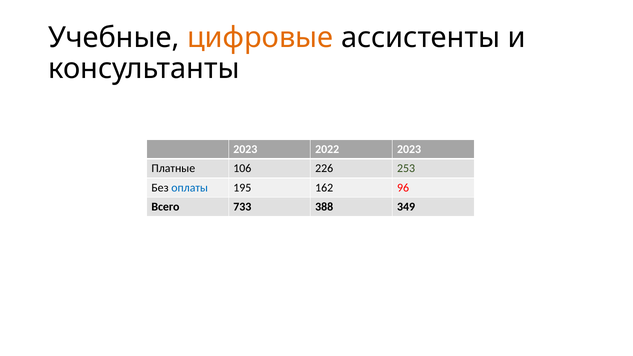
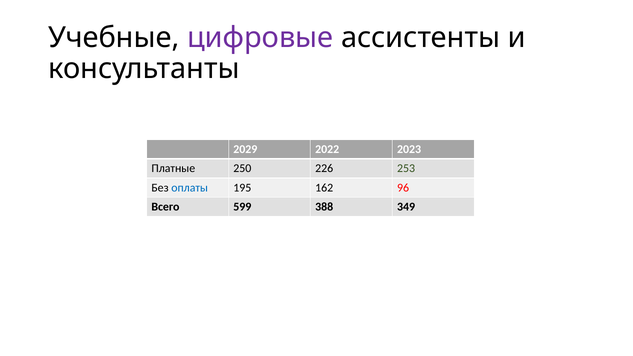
цифровые colour: orange -> purple
2023 at (245, 149): 2023 -> 2029
106: 106 -> 250
733: 733 -> 599
